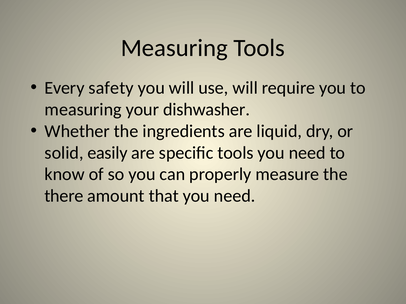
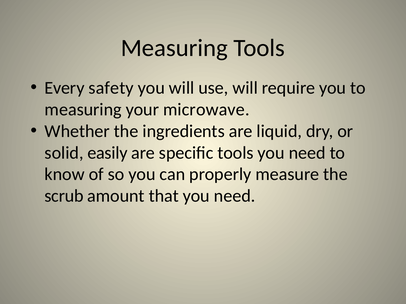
dishwasher: dishwasher -> microwave
there: there -> scrub
